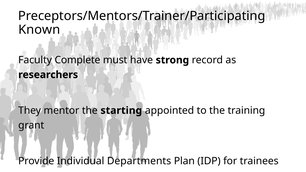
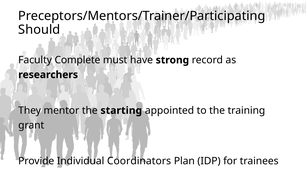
Known: Known -> Should
Departments: Departments -> Coordinators
